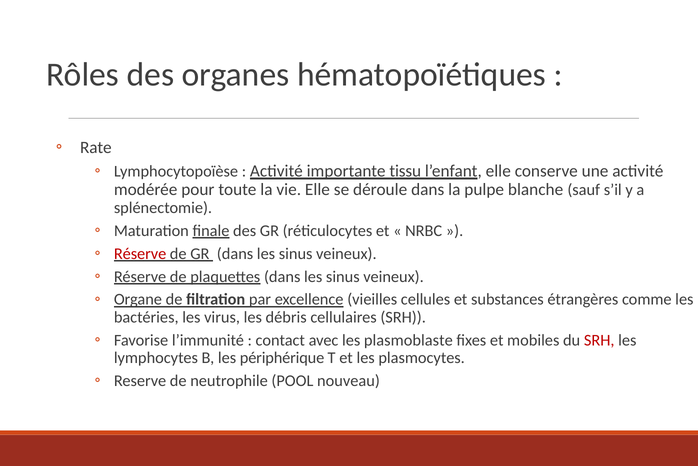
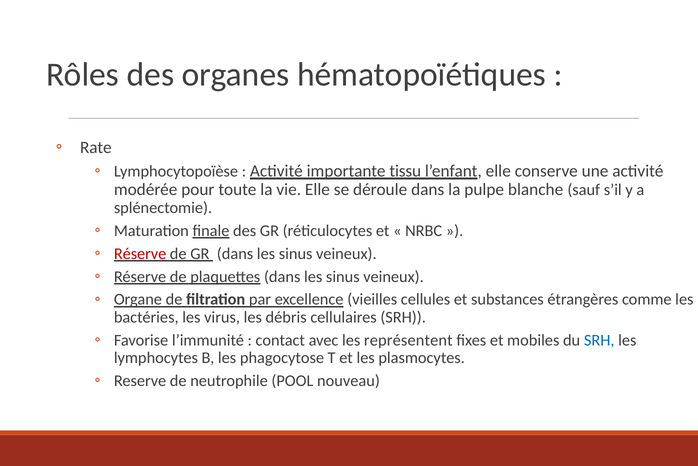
plasmoblaste: plasmoblaste -> représentent
SRH at (599, 340) colour: red -> blue
périphérique: périphérique -> phagocytose
